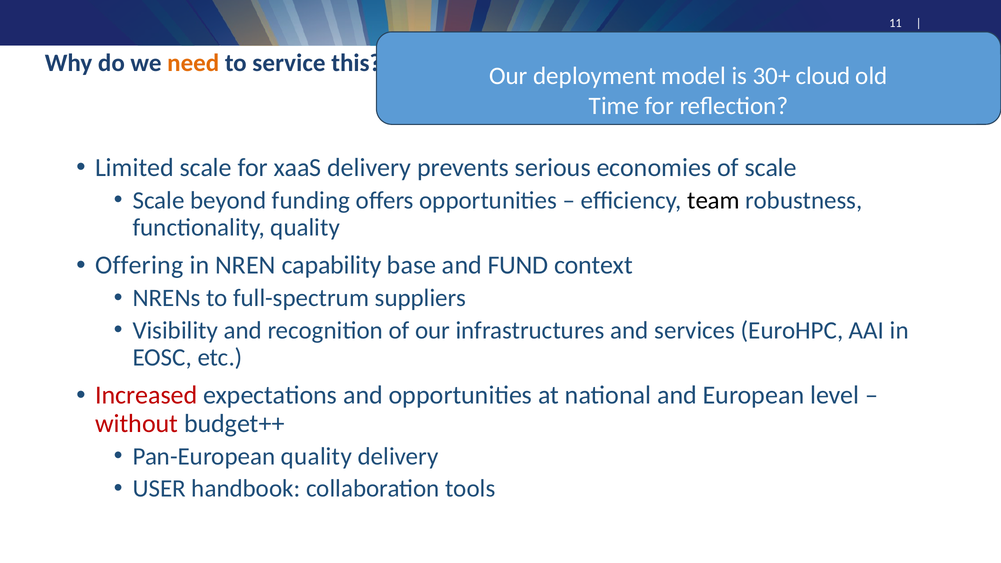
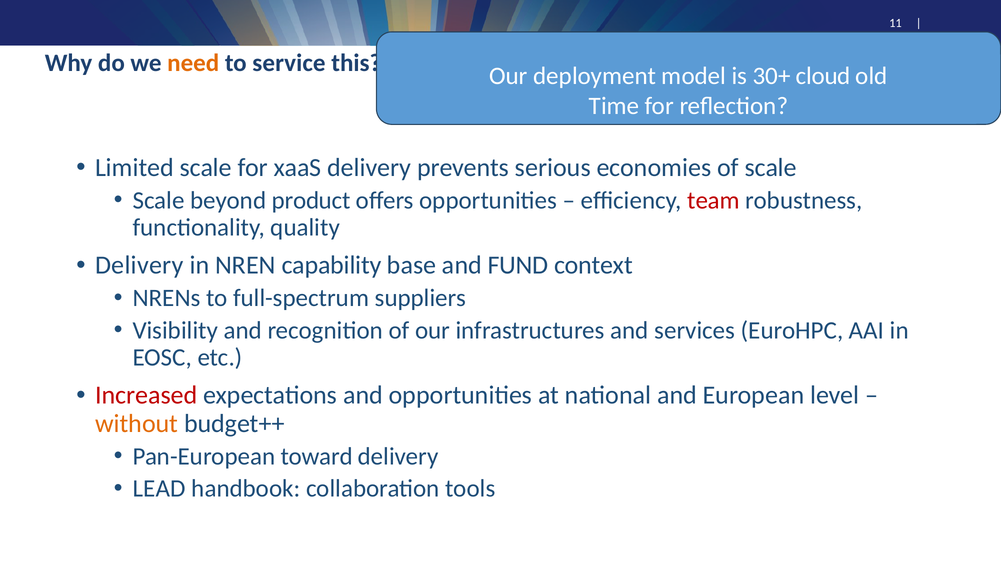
funding: funding -> product
team colour: black -> red
Offering at (139, 265): Offering -> Delivery
without colour: red -> orange
Pan-European quality: quality -> toward
USER: USER -> LEAD
